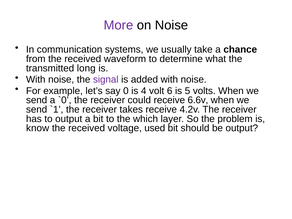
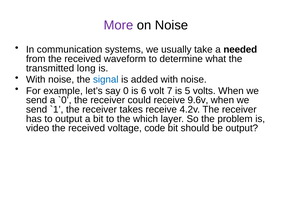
chance: chance -> needed
signal colour: purple -> blue
4: 4 -> 6
6: 6 -> 7
6.6v: 6.6v -> 9.6v
know: know -> video
used: used -> code
